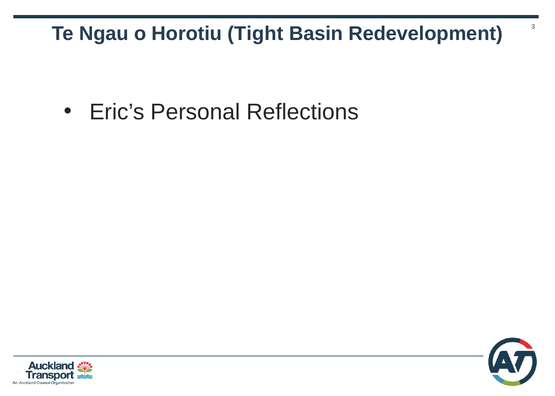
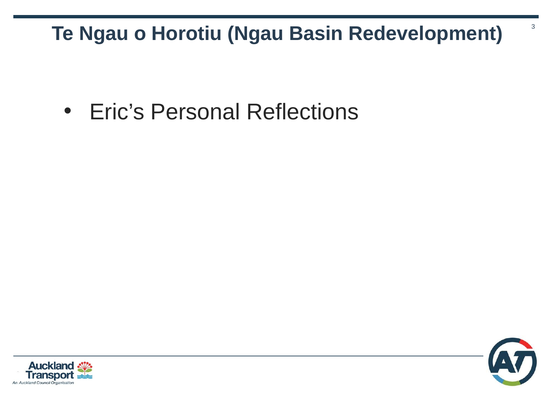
Horotiu Tight: Tight -> Ngau
